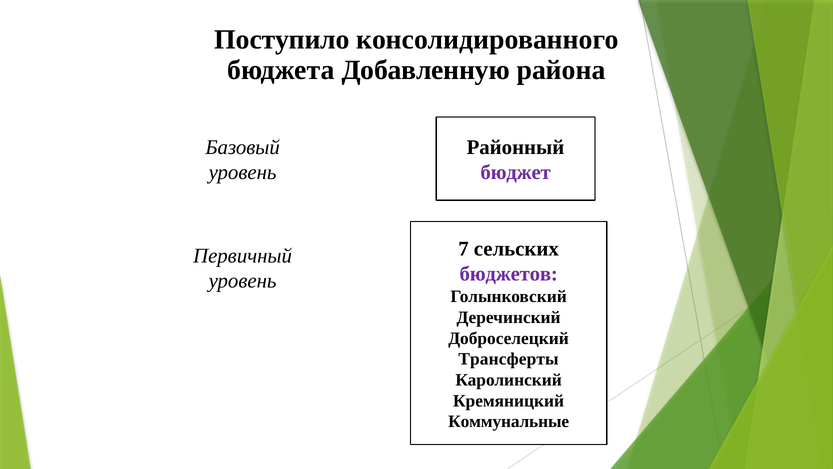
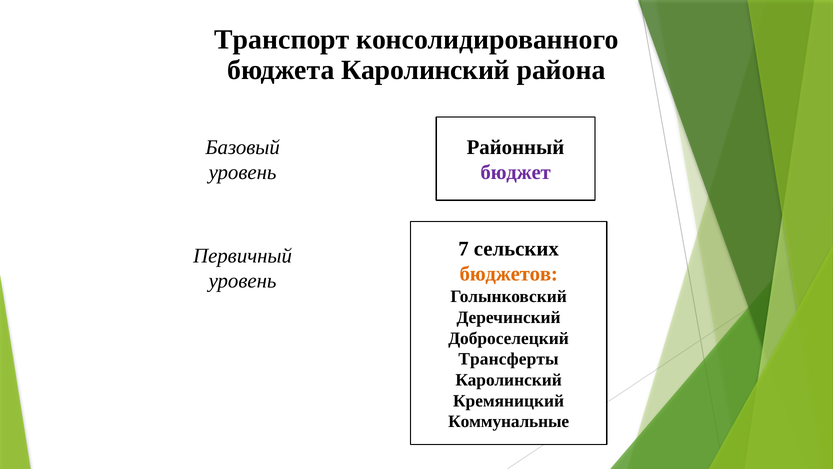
Поступило: Поступило -> Транспорт
бюджета Добавленную: Добавленную -> Каролинский
бюджетов colour: purple -> orange
